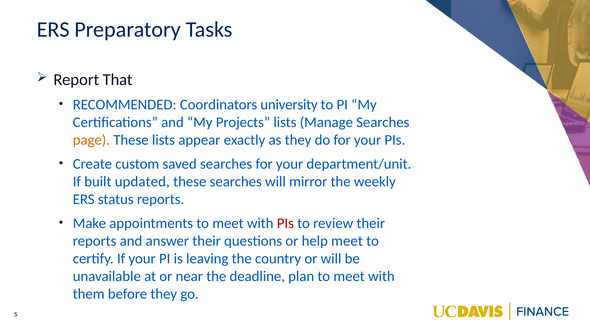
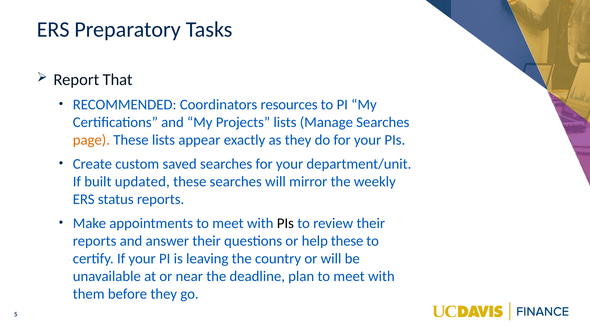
university: university -> resources
PIs at (285, 223) colour: red -> black
help meet: meet -> these
